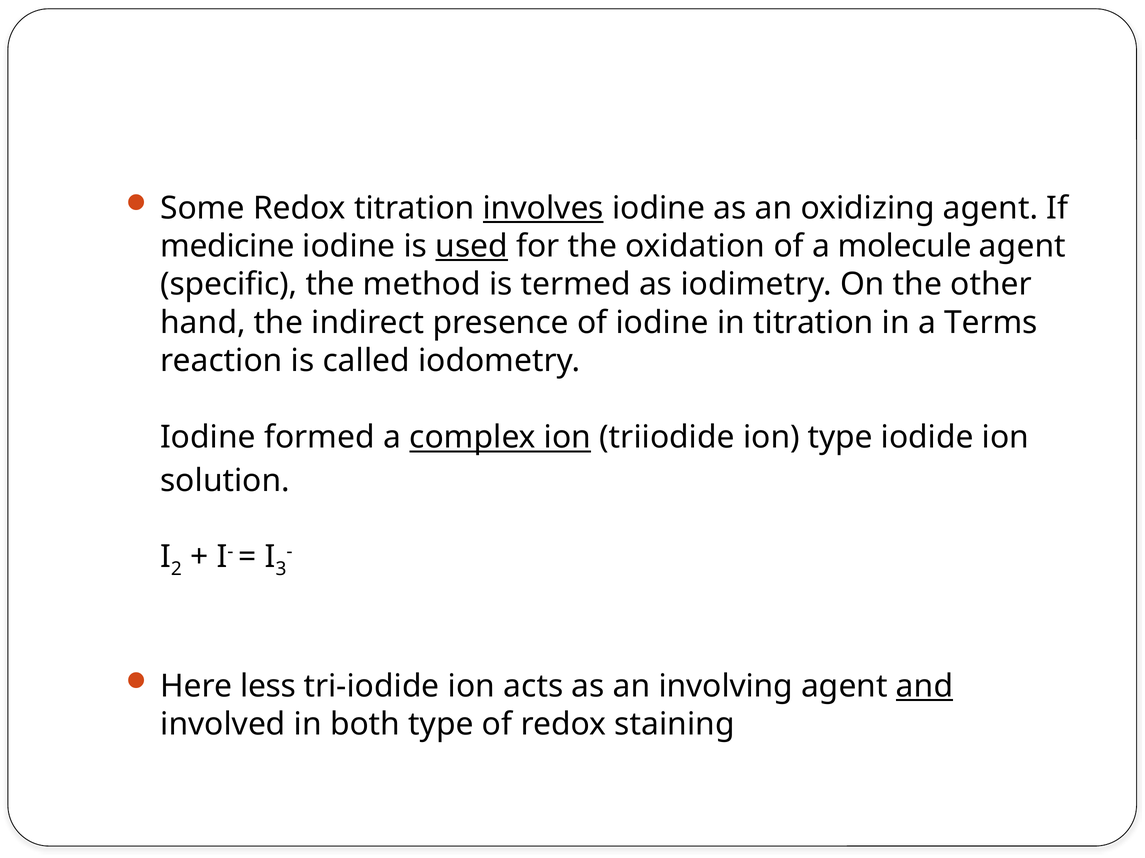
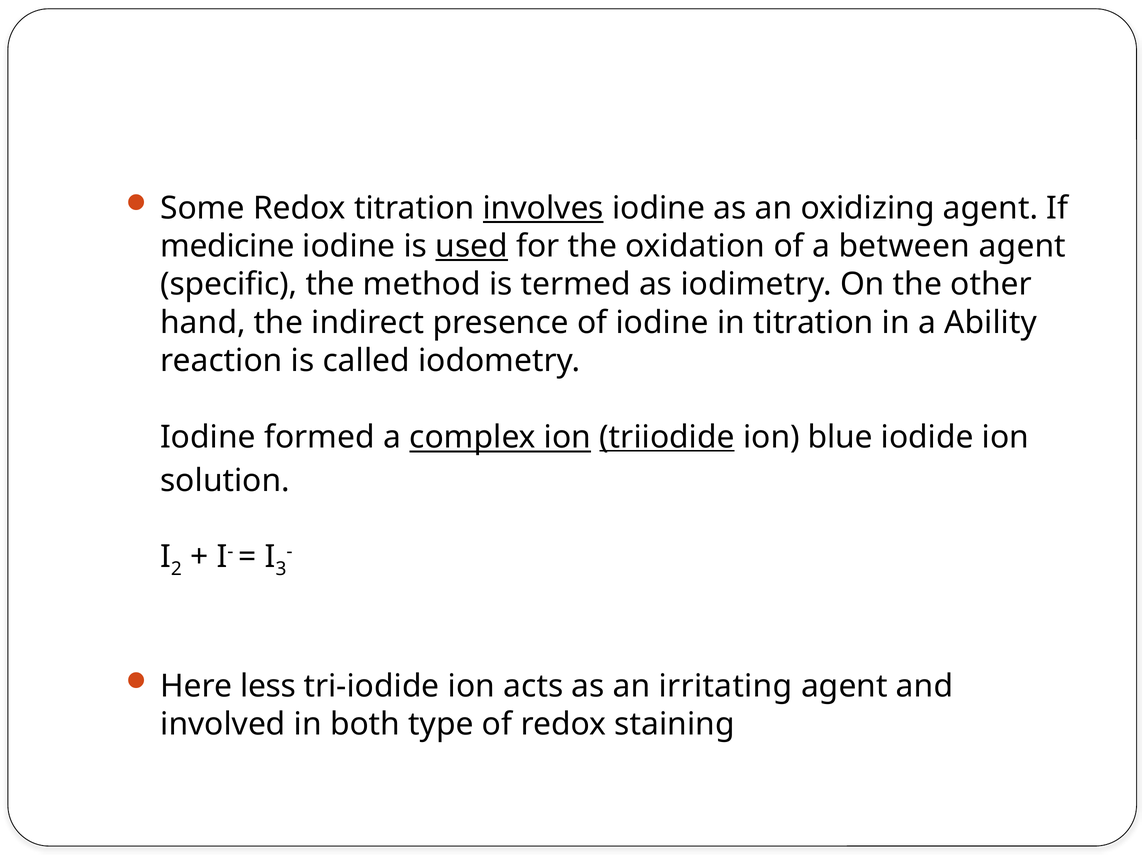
molecule: molecule -> between
Terms: Terms -> Ability
triiodide underline: none -> present
ion type: type -> blue
involving: involving -> irritating
and underline: present -> none
